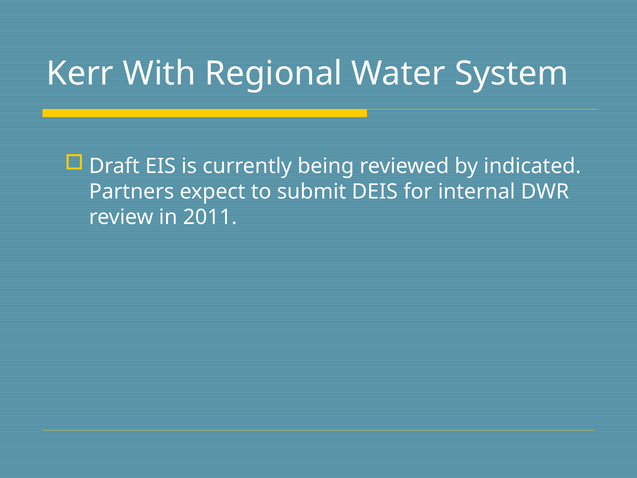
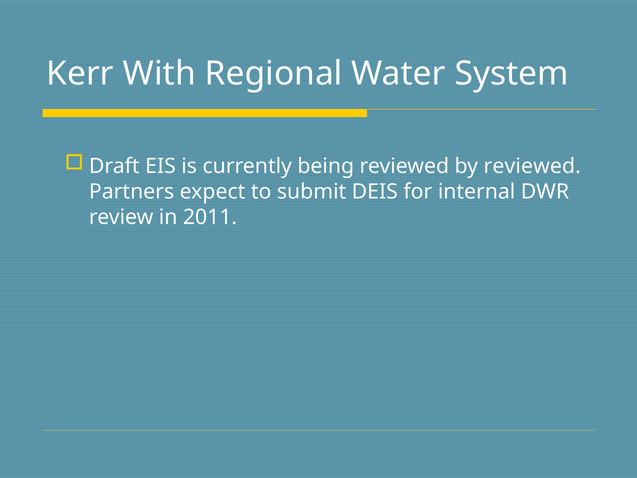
by indicated: indicated -> reviewed
